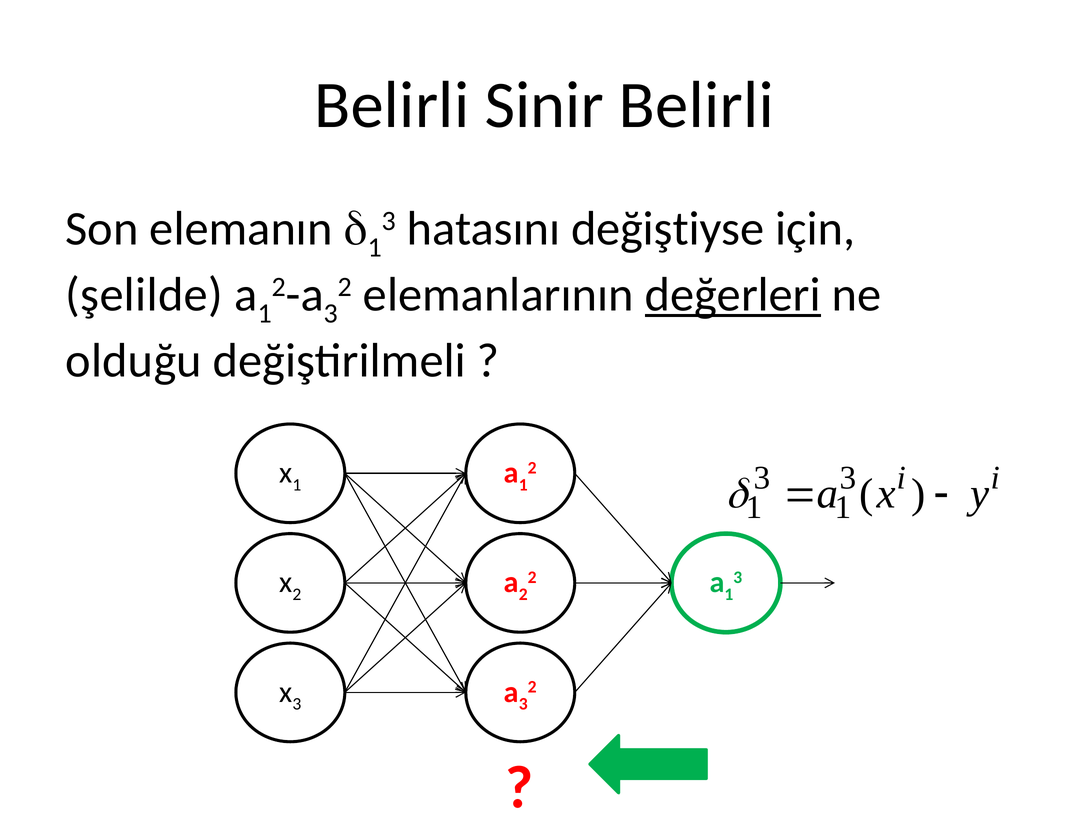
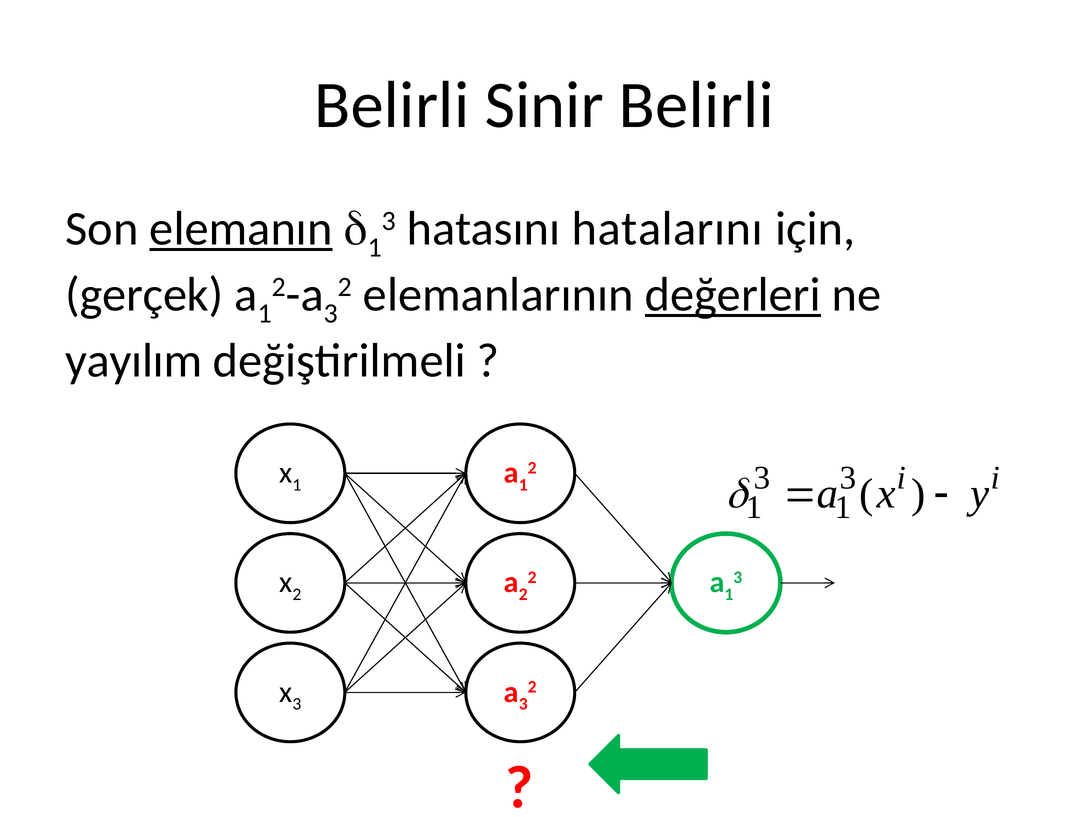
elemanın underline: none -> present
değiştiyse: değiştiyse -> hatalarını
şelilde: şelilde -> gerçek
olduğu: olduğu -> yayılım
